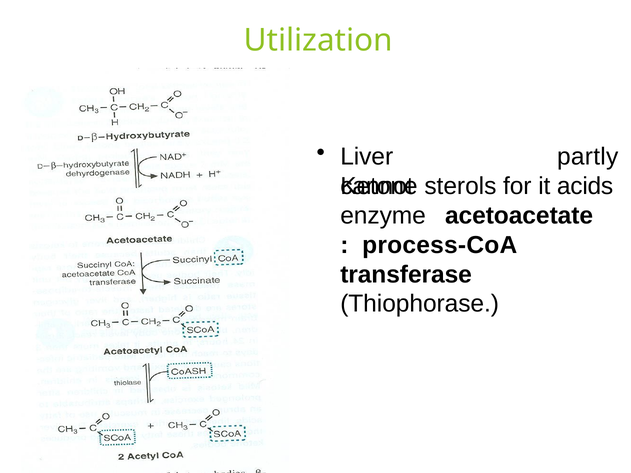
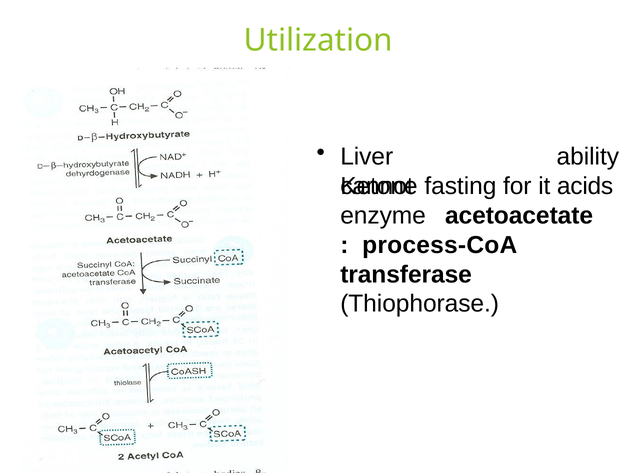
partly: partly -> ability
sterols: sterols -> fasting
